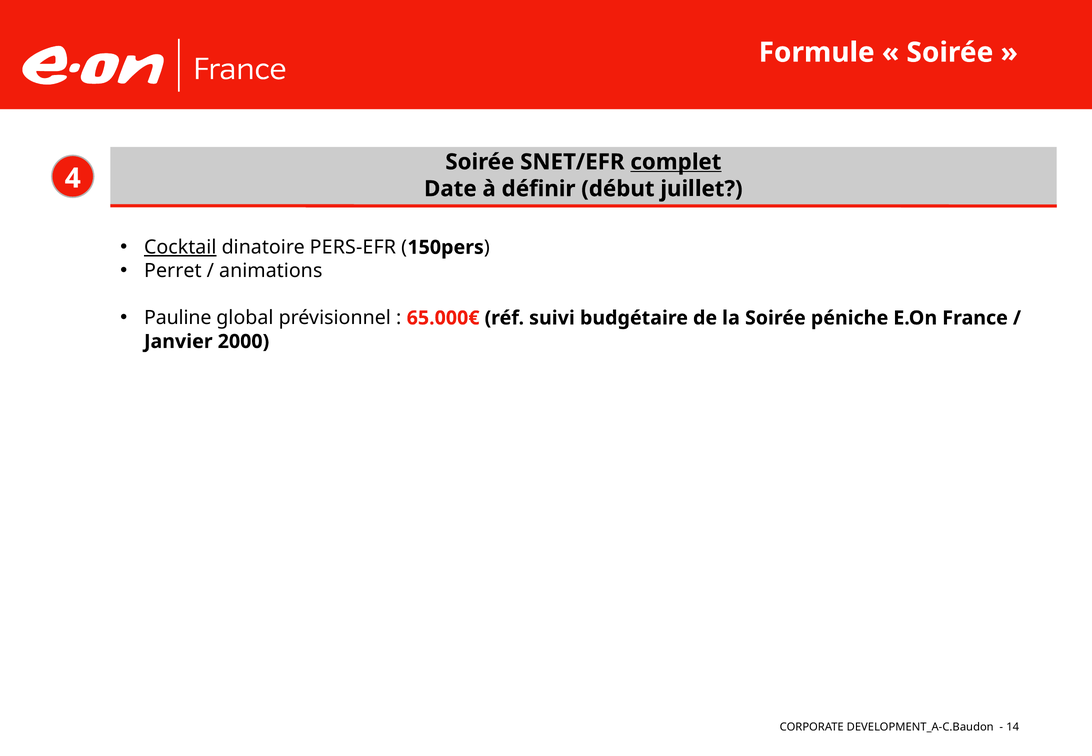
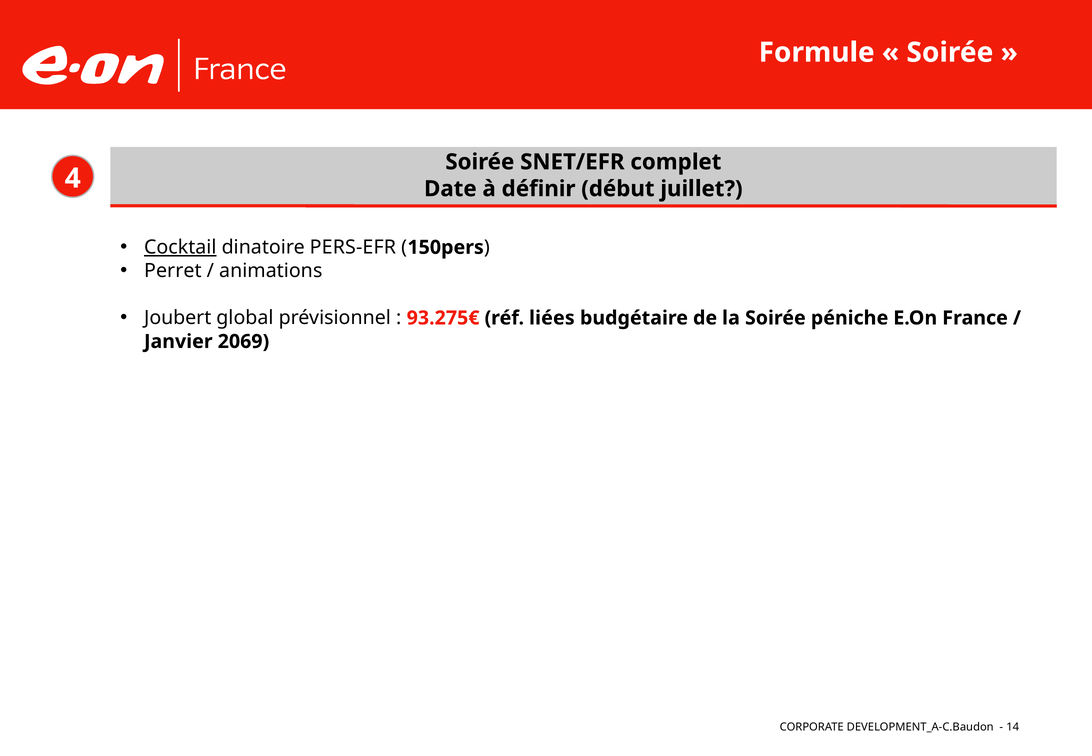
complet underline: present -> none
Pauline: Pauline -> Joubert
65.000€: 65.000€ -> 93.275€
suivi: suivi -> liées
2000: 2000 -> 2069
